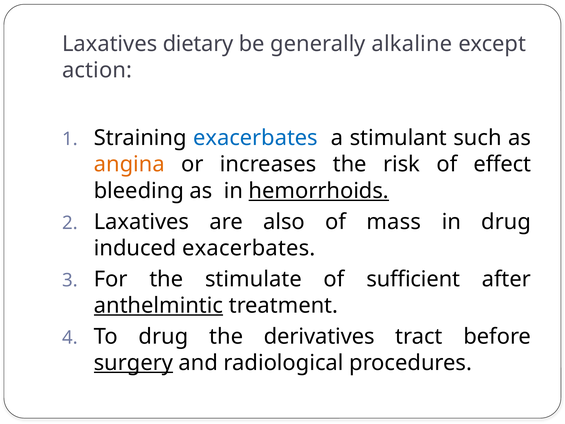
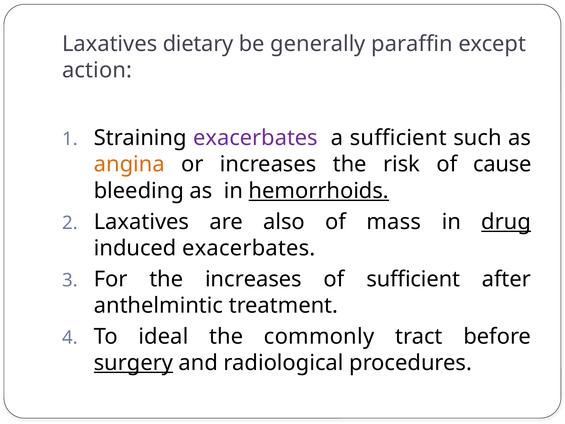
alkaline: alkaline -> paraffin
exacerbates at (256, 138) colour: blue -> purple
a stimulant: stimulant -> sufficient
effect: effect -> cause
drug at (506, 222) underline: none -> present
the stimulate: stimulate -> increases
anthelmintic underline: present -> none
To drug: drug -> ideal
derivatives: derivatives -> commonly
